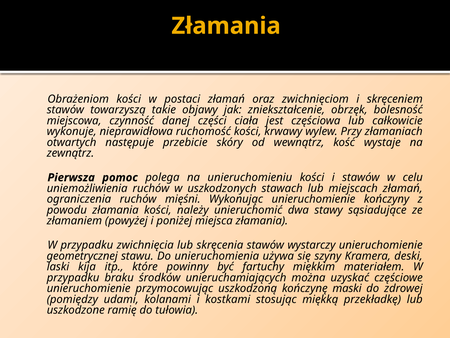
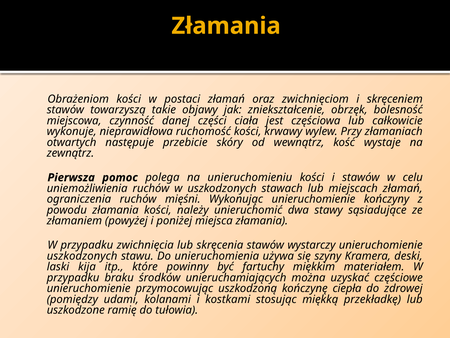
geometrycznej at (82, 256): geometrycznej -> uszkodzonych
maski: maski -> ciepła
